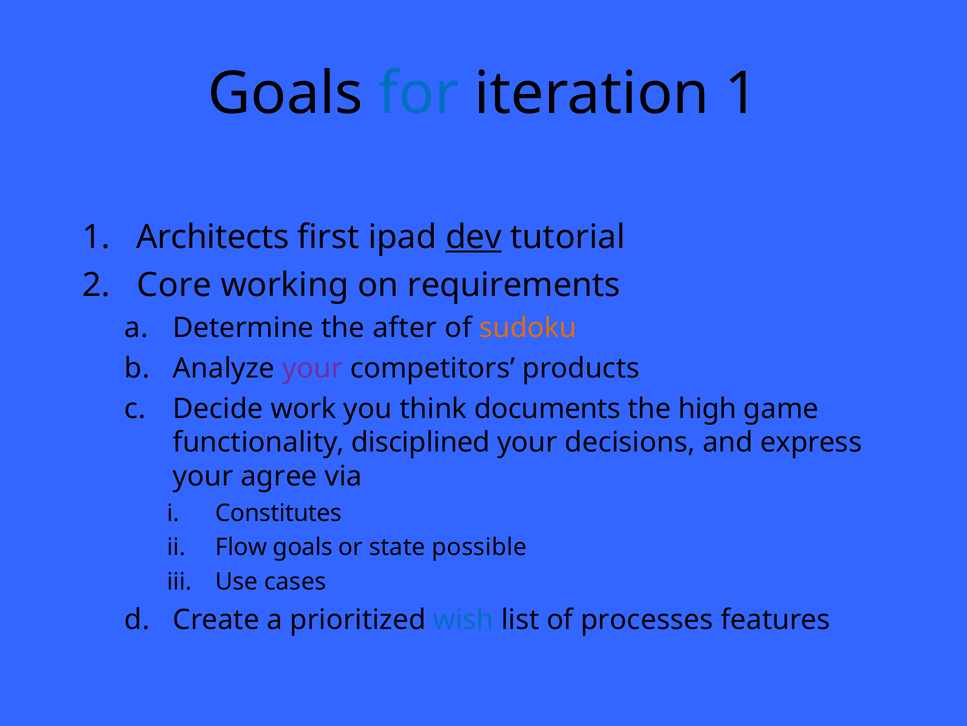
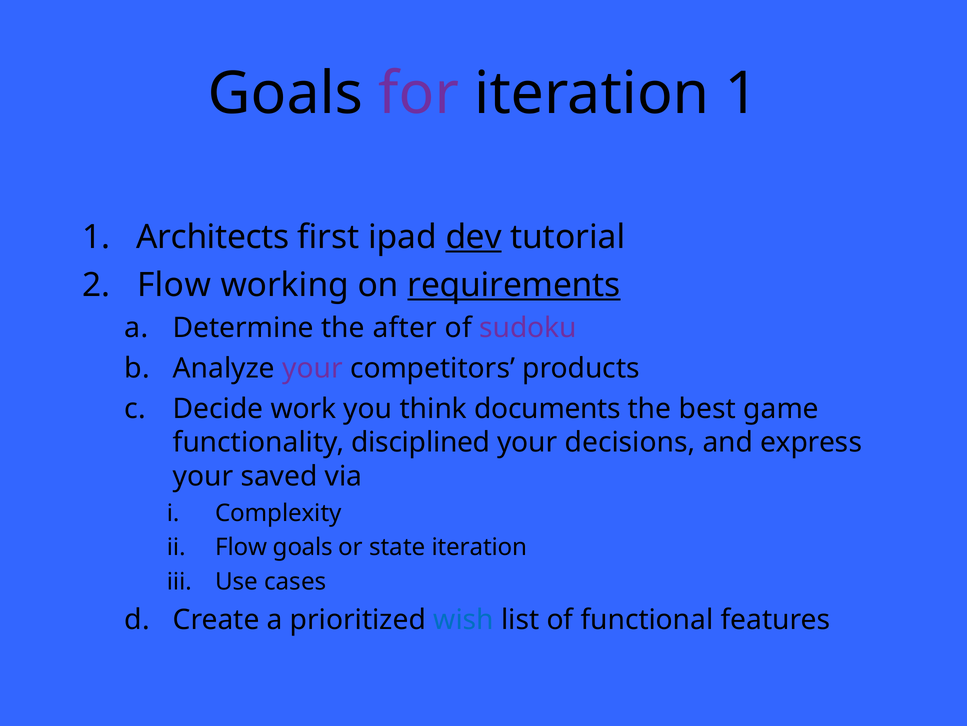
for colour: blue -> purple
Core at (174, 285): Core -> Flow
requirements underline: none -> present
sudoku colour: orange -> purple
high: high -> best
agree: agree -> saved
Constitutes: Constitutes -> Complexity
state possible: possible -> iteration
processes: processes -> functional
